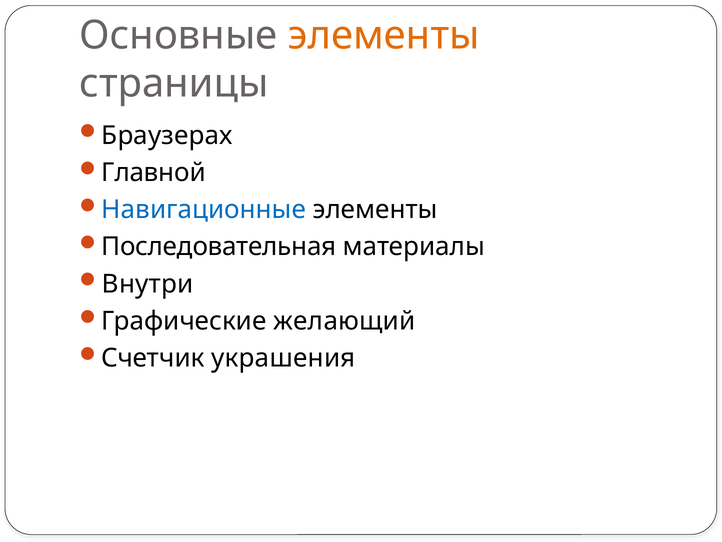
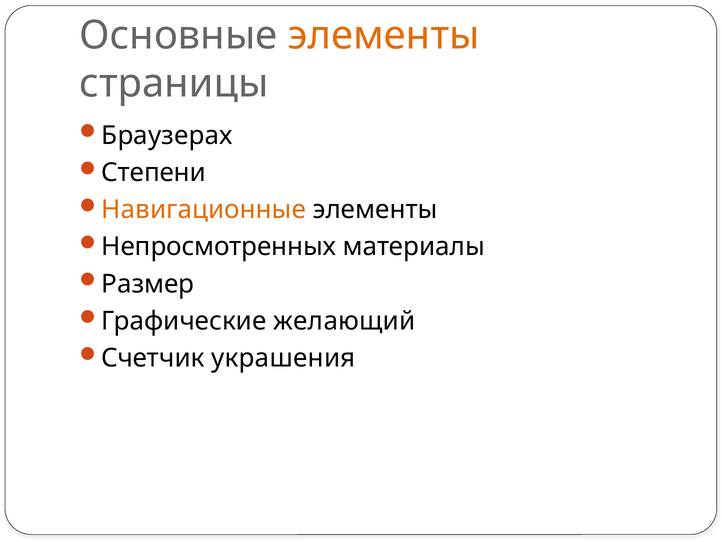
Главной: Главной -> Степени
Навигационные colour: blue -> orange
Последовательная: Последовательная -> Непросмотренных
Внутри: Внутри -> Размер
